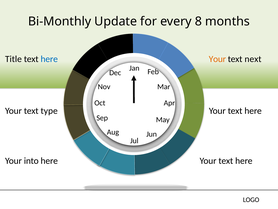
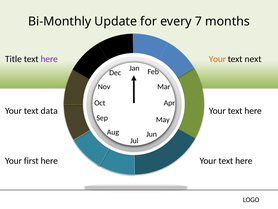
8: 8 -> 7
here at (49, 59) colour: blue -> purple
type: type -> data
into: into -> first
